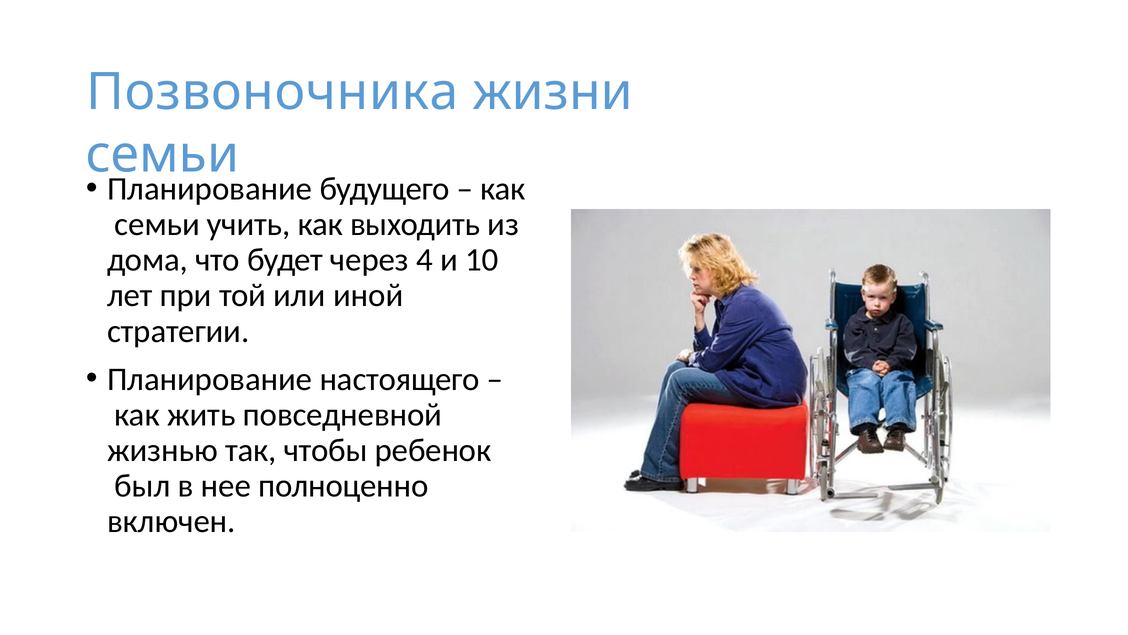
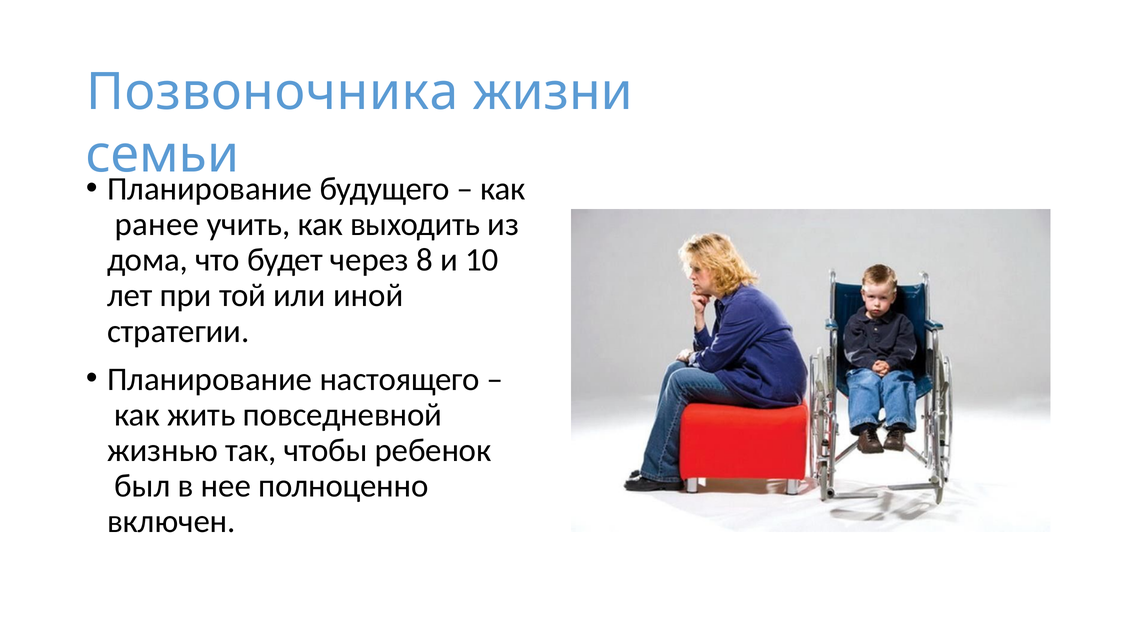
семьи at (157, 224): семьи -> ранее
4: 4 -> 8
